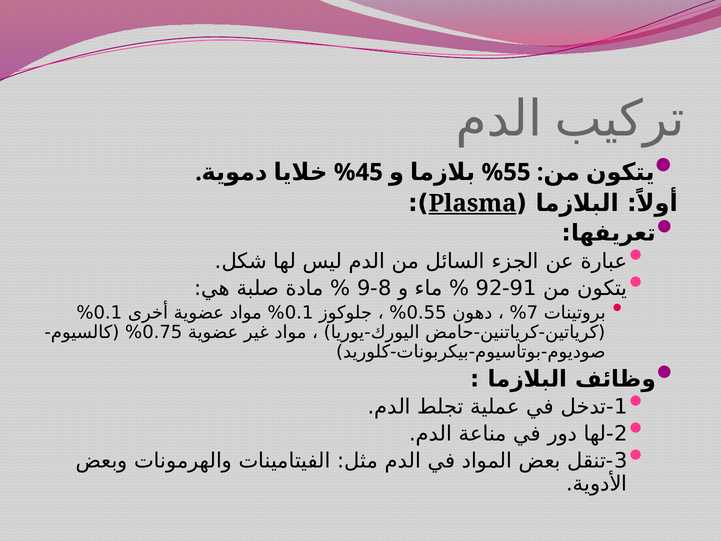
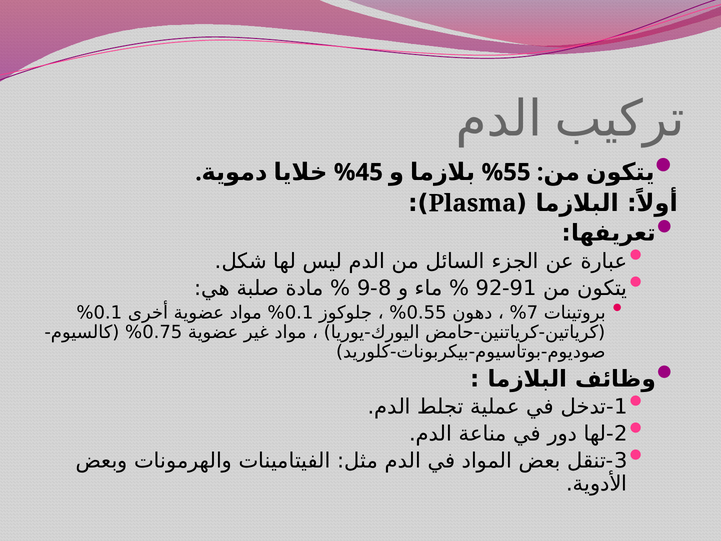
Plasma underline: present -> none
